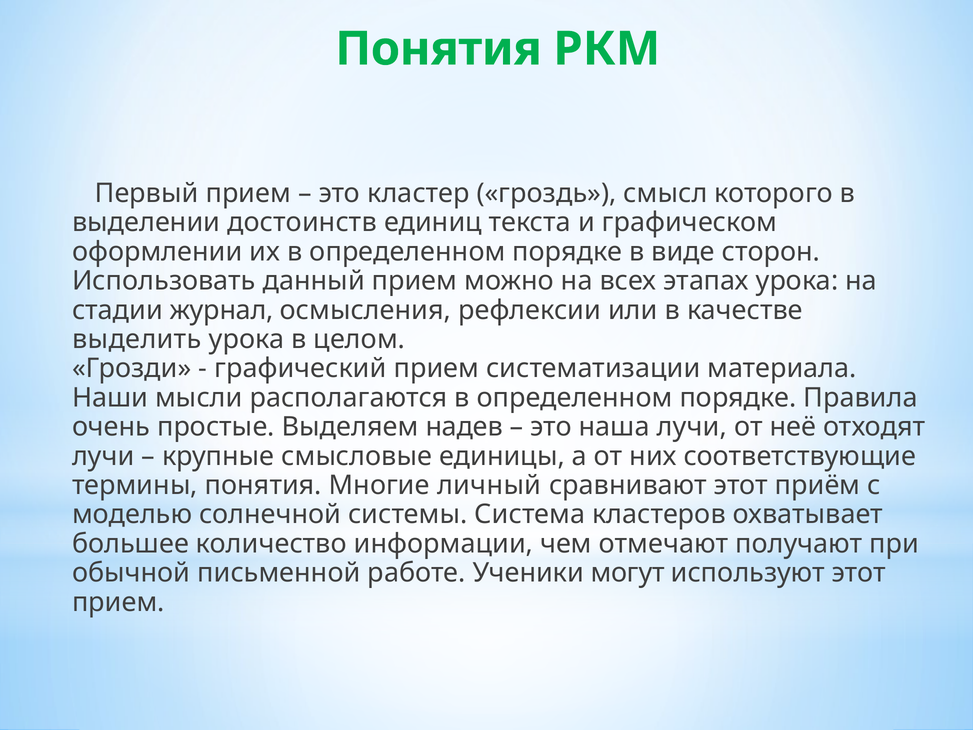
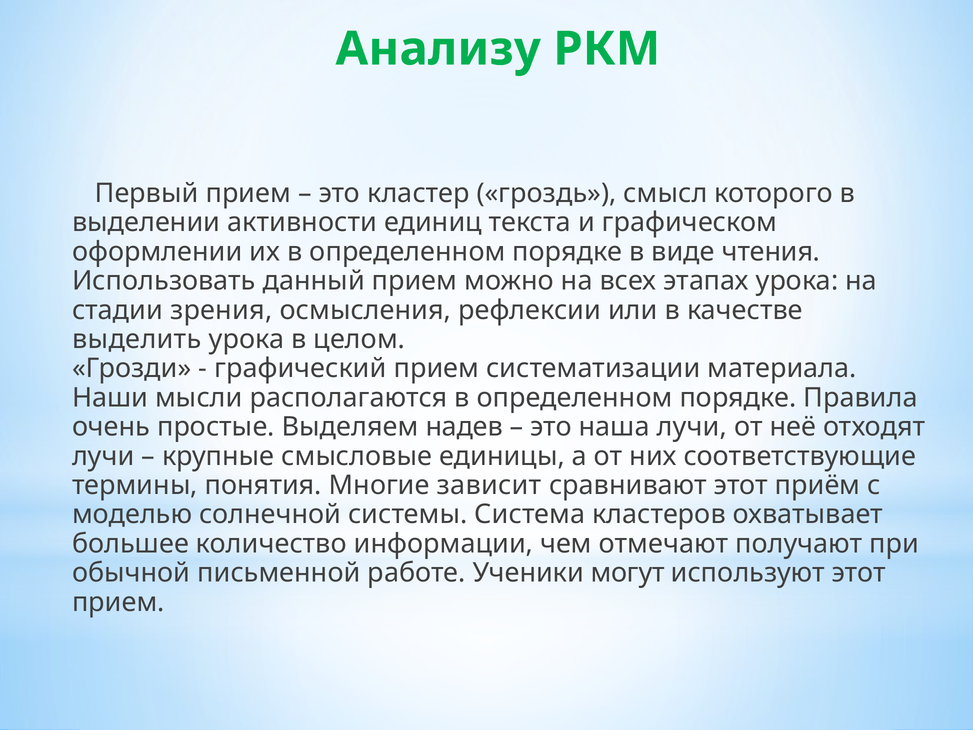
Понятия at (439, 49): Понятия -> Анализу
достоинств: достоинств -> активности
сторон: сторон -> чтения
журнал: журнал -> зрения
личный: личный -> зависит
